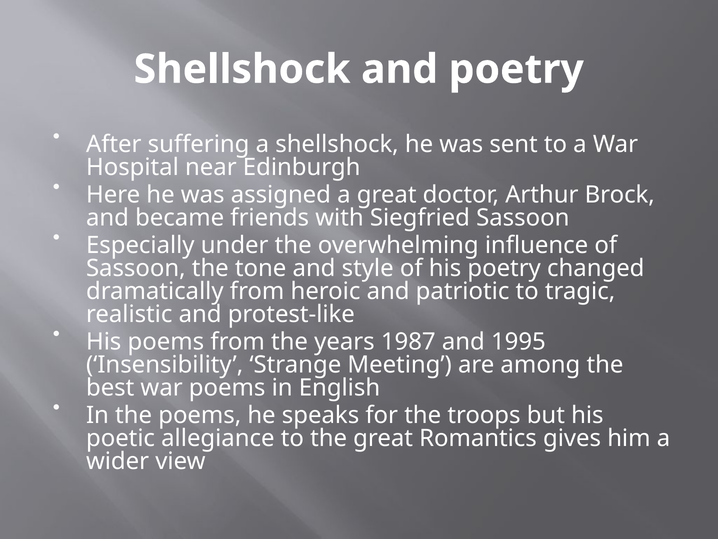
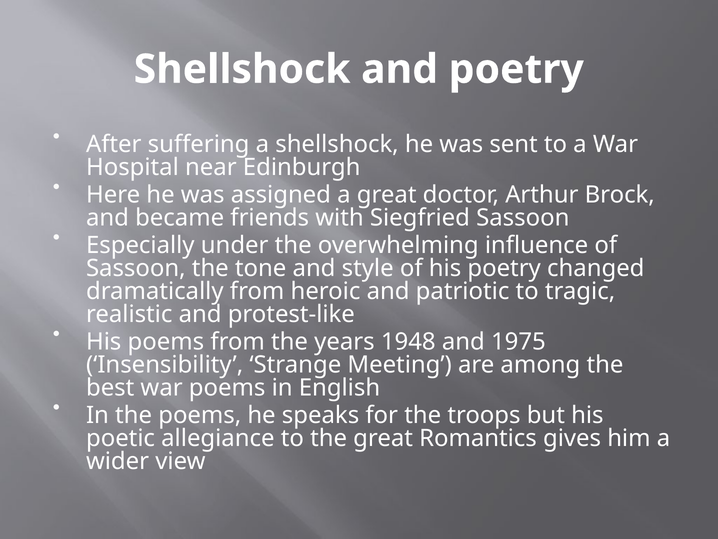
1987: 1987 -> 1948
1995: 1995 -> 1975
